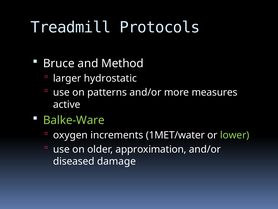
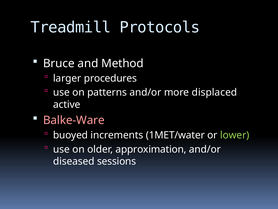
hydrostatic: hydrostatic -> procedures
measures: measures -> displaced
Balke-Ware colour: light green -> pink
oxygen: oxygen -> buoyed
damage: damage -> sessions
